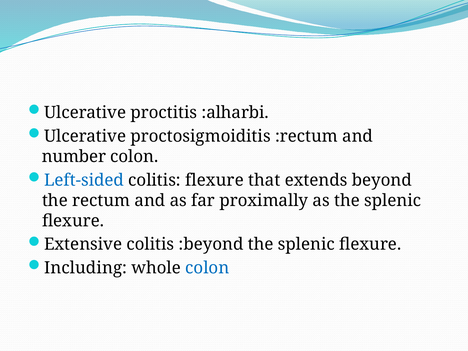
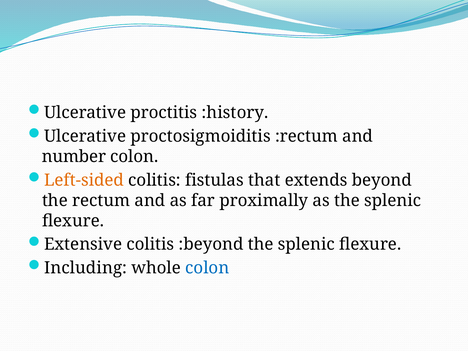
:alharbi: :alharbi -> :history
Left-sided colour: blue -> orange
colitis flexure: flexure -> fistulas
